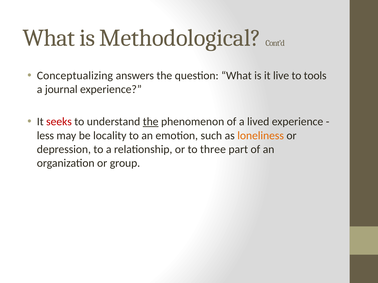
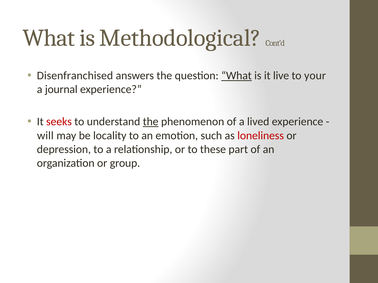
Conceptualizing: Conceptualizing -> Disenfranchised
What at (236, 76) underline: none -> present
tools: tools -> your
less: less -> will
loneliness colour: orange -> red
three: three -> these
